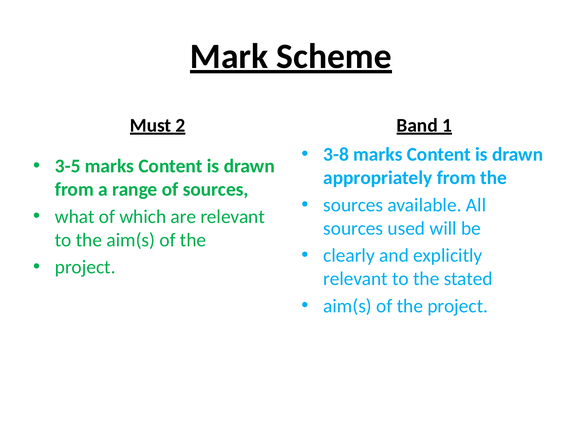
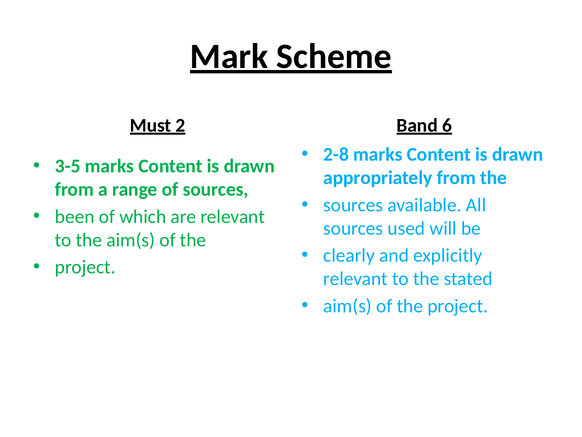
1: 1 -> 6
3-8: 3-8 -> 2-8
what: what -> been
